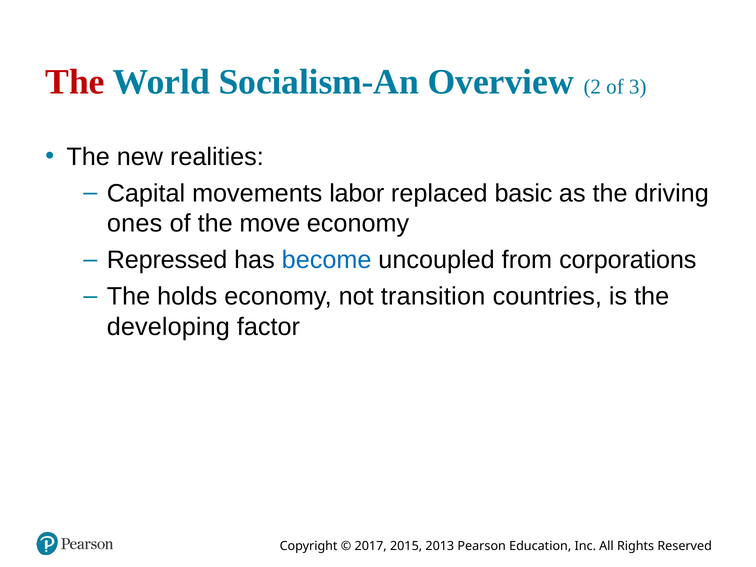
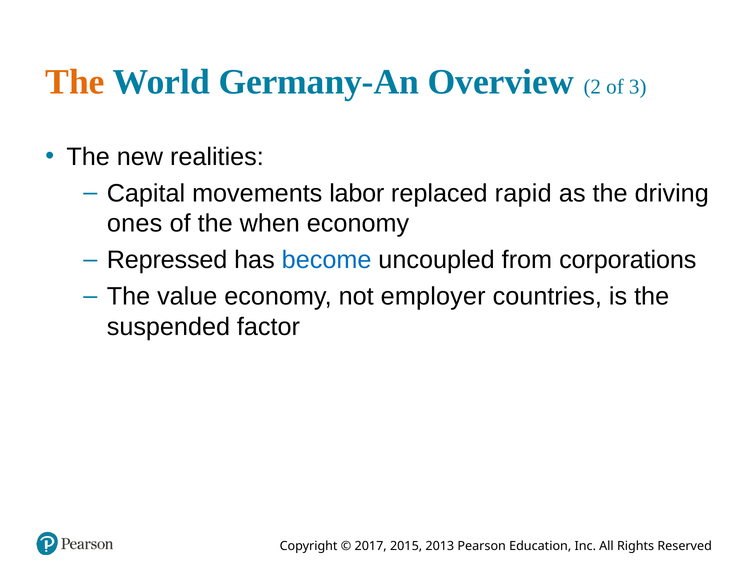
The at (75, 82) colour: red -> orange
Socialism-An: Socialism-An -> Germany-An
basic: basic -> rapid
move: move -> when
holds: holds -> value
transition: transition -> employer
developing: developing -> suspended
